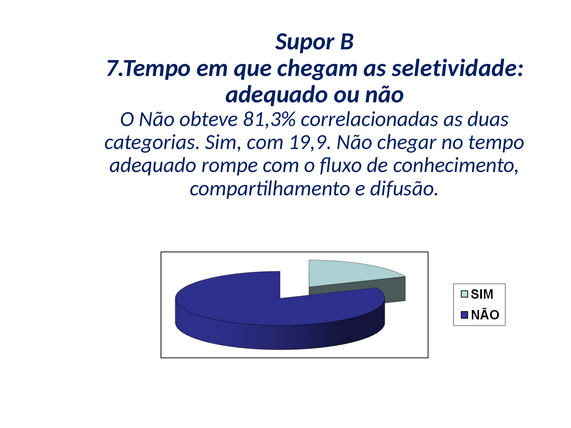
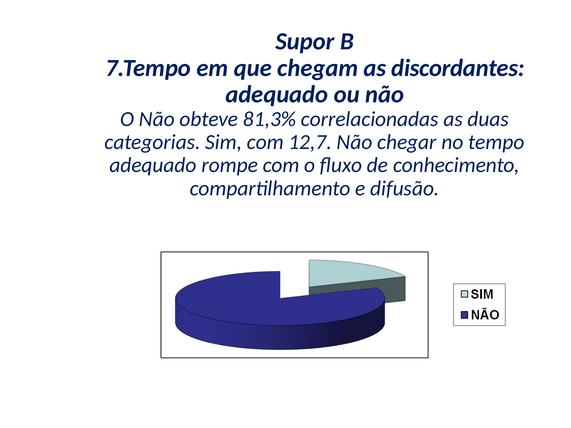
seletividade: seletividade -> discordantes
19,9: 19,9 -> 12,7
